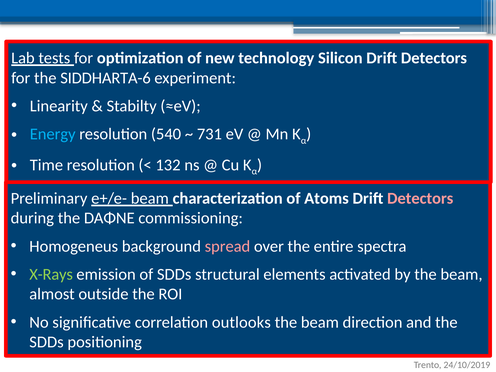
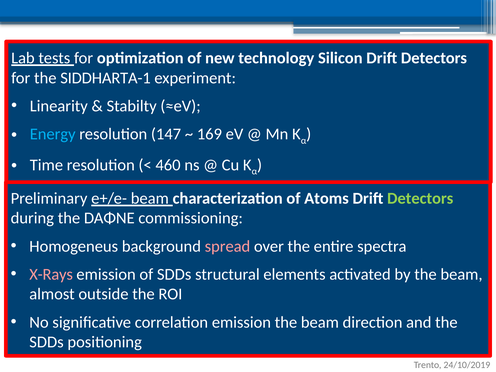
SIDDHARTA-6: SIDDHARTA-6 -> SIDDHARTA-1
540: 540 -> 147
731: 731 -> 169
132: 132 -> 460
Detectors at (420, 198) colour: pink -> light green
X-Rays colour: light green -> pink
correlation outlooks: outlooks -> emission
